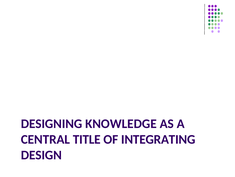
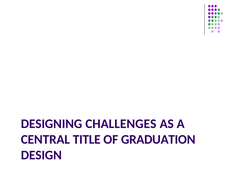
KNOWLEDGE: KNOWLEDGE -> CHALLENGES
INTEGRATING: INTEGRATING -> GRADUATION
